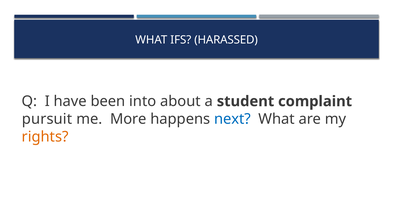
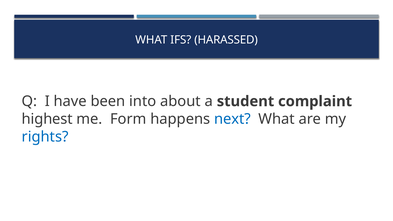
pursuit: pursuit -> highest
More: More -> Form
rights colour: orange -> blue
